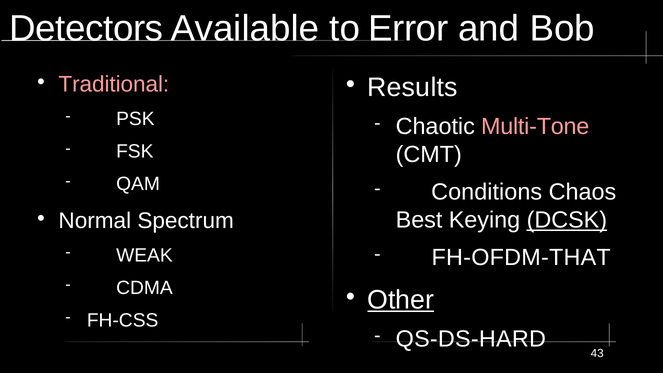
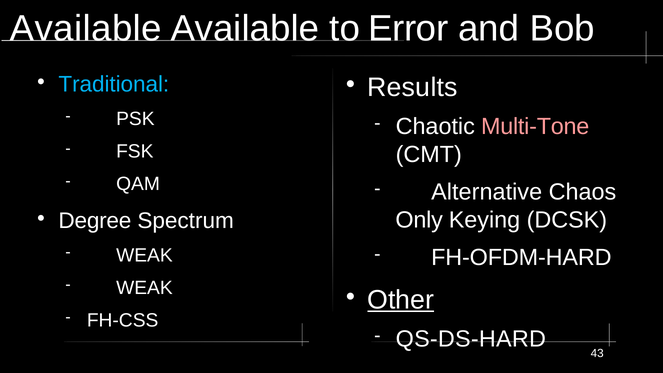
Detectors at (86, 29): Detectors -> Available
Traditional colour: pink -> light blue
Conditions: Conditions -> Alternative
Best: Best -> Only
DCSK underline: present -> none
Normal: Normal -> Degree
FH-OFDM-THAT: FH-OFDM-THAT -> FH-OFDM-HARD
CDMA at (144, 288): CDMA -> WEAK
